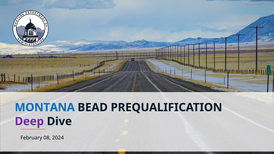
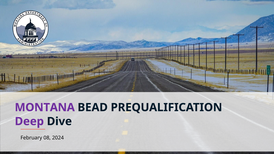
MONTANA colour: blue -> purple
